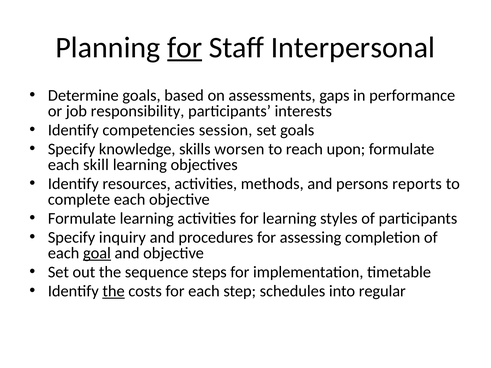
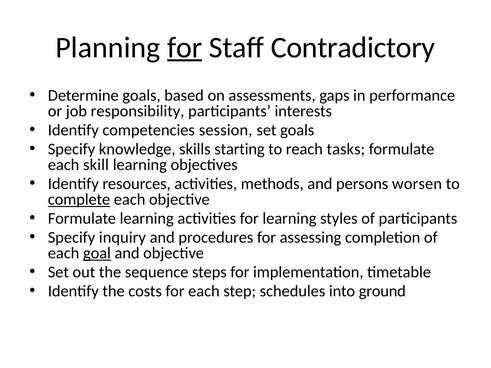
Interpersonal: Interpersonal -> Contradictory
worsen: worsen -> starting
upon: upon -> tasks
reports: reports -> worsen
complete underline: none -> present
the at (114, 291) underline: present -> none
regular: regular -> ground
